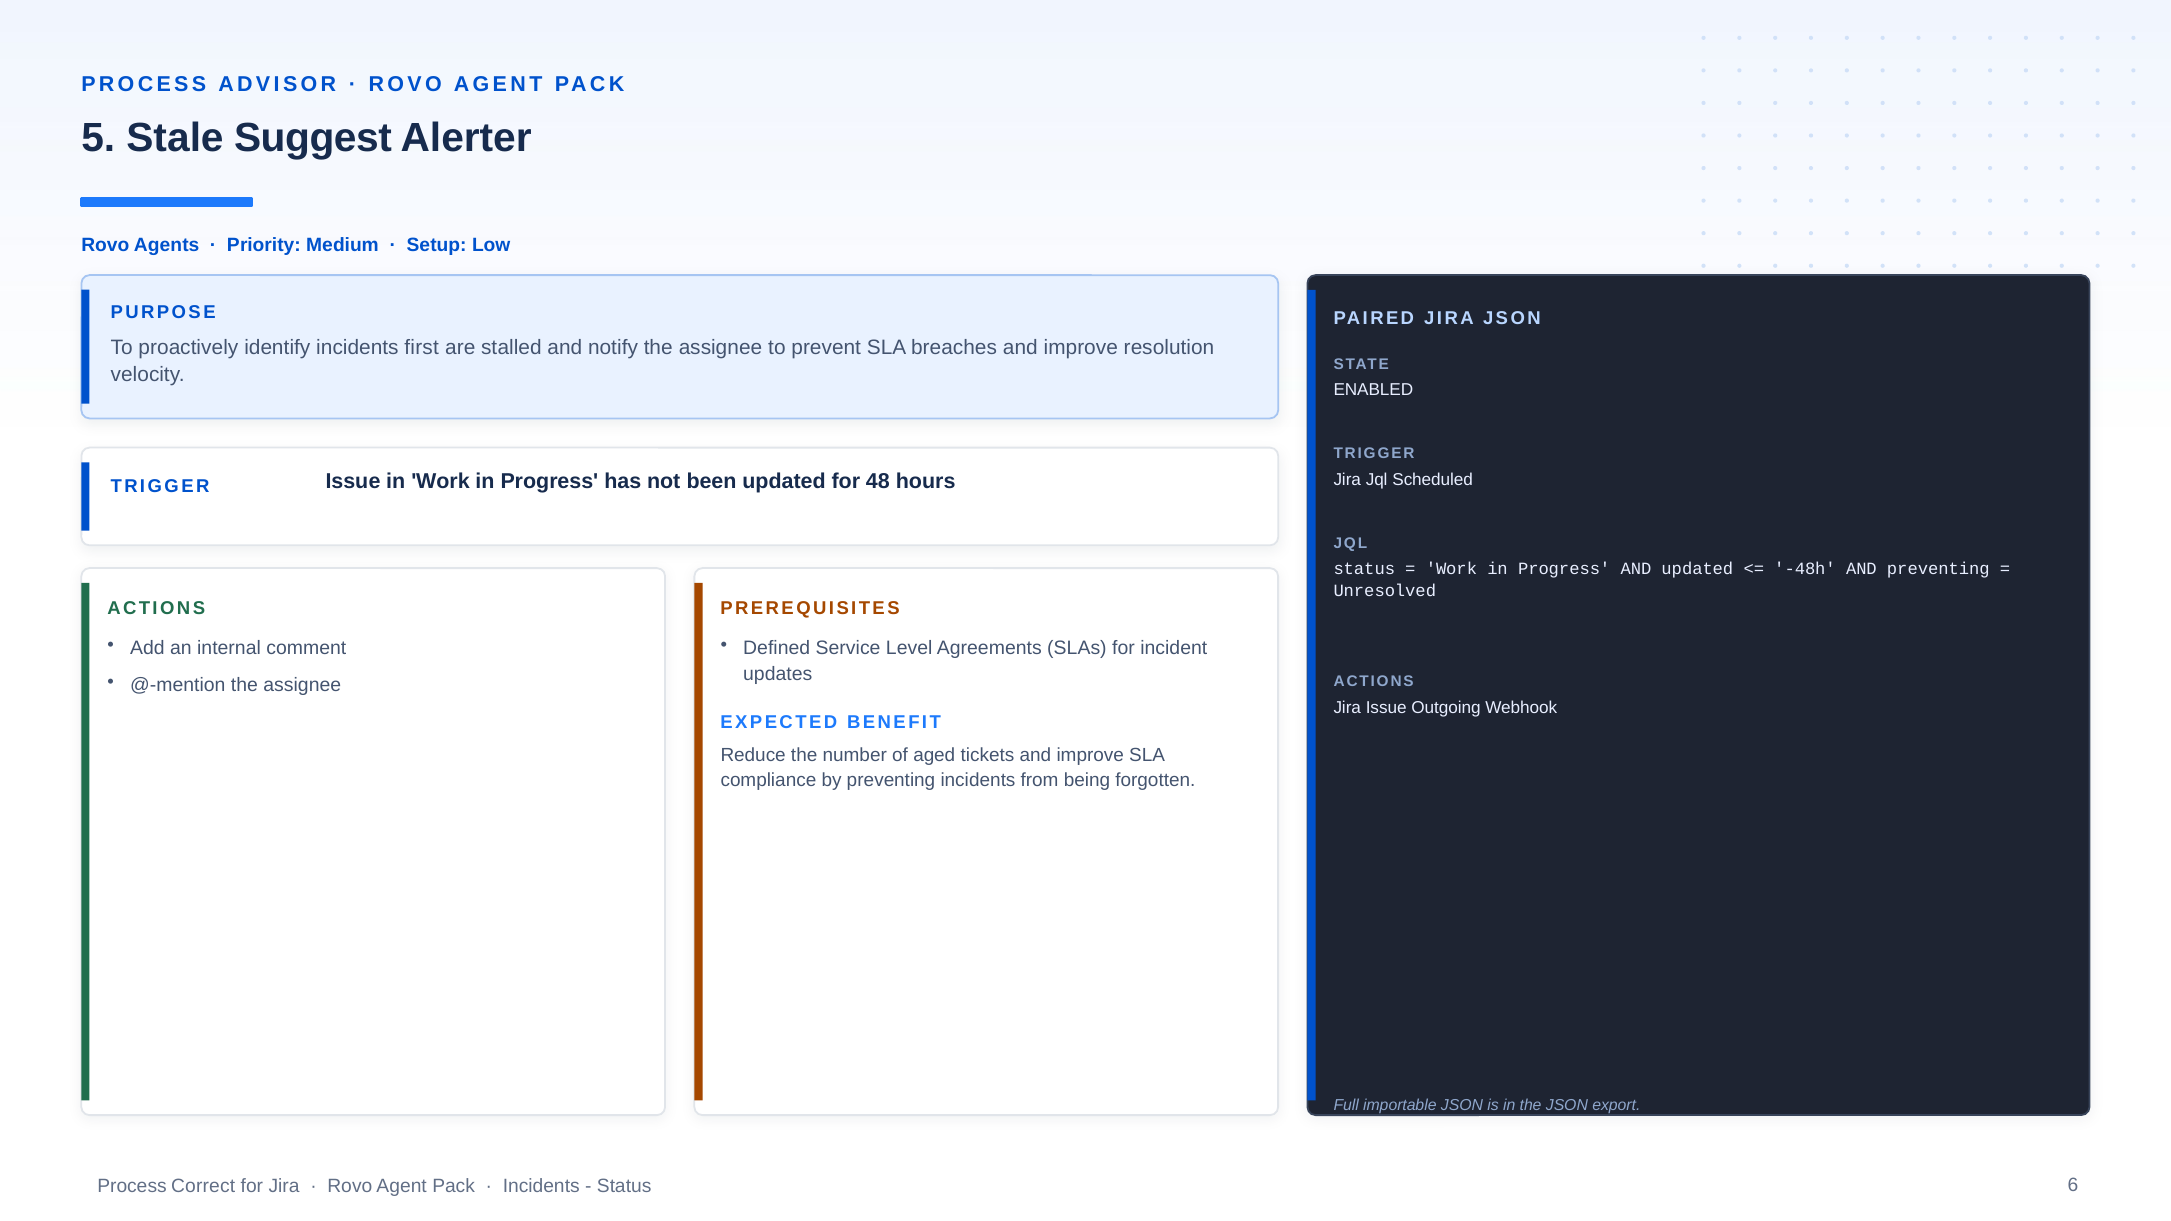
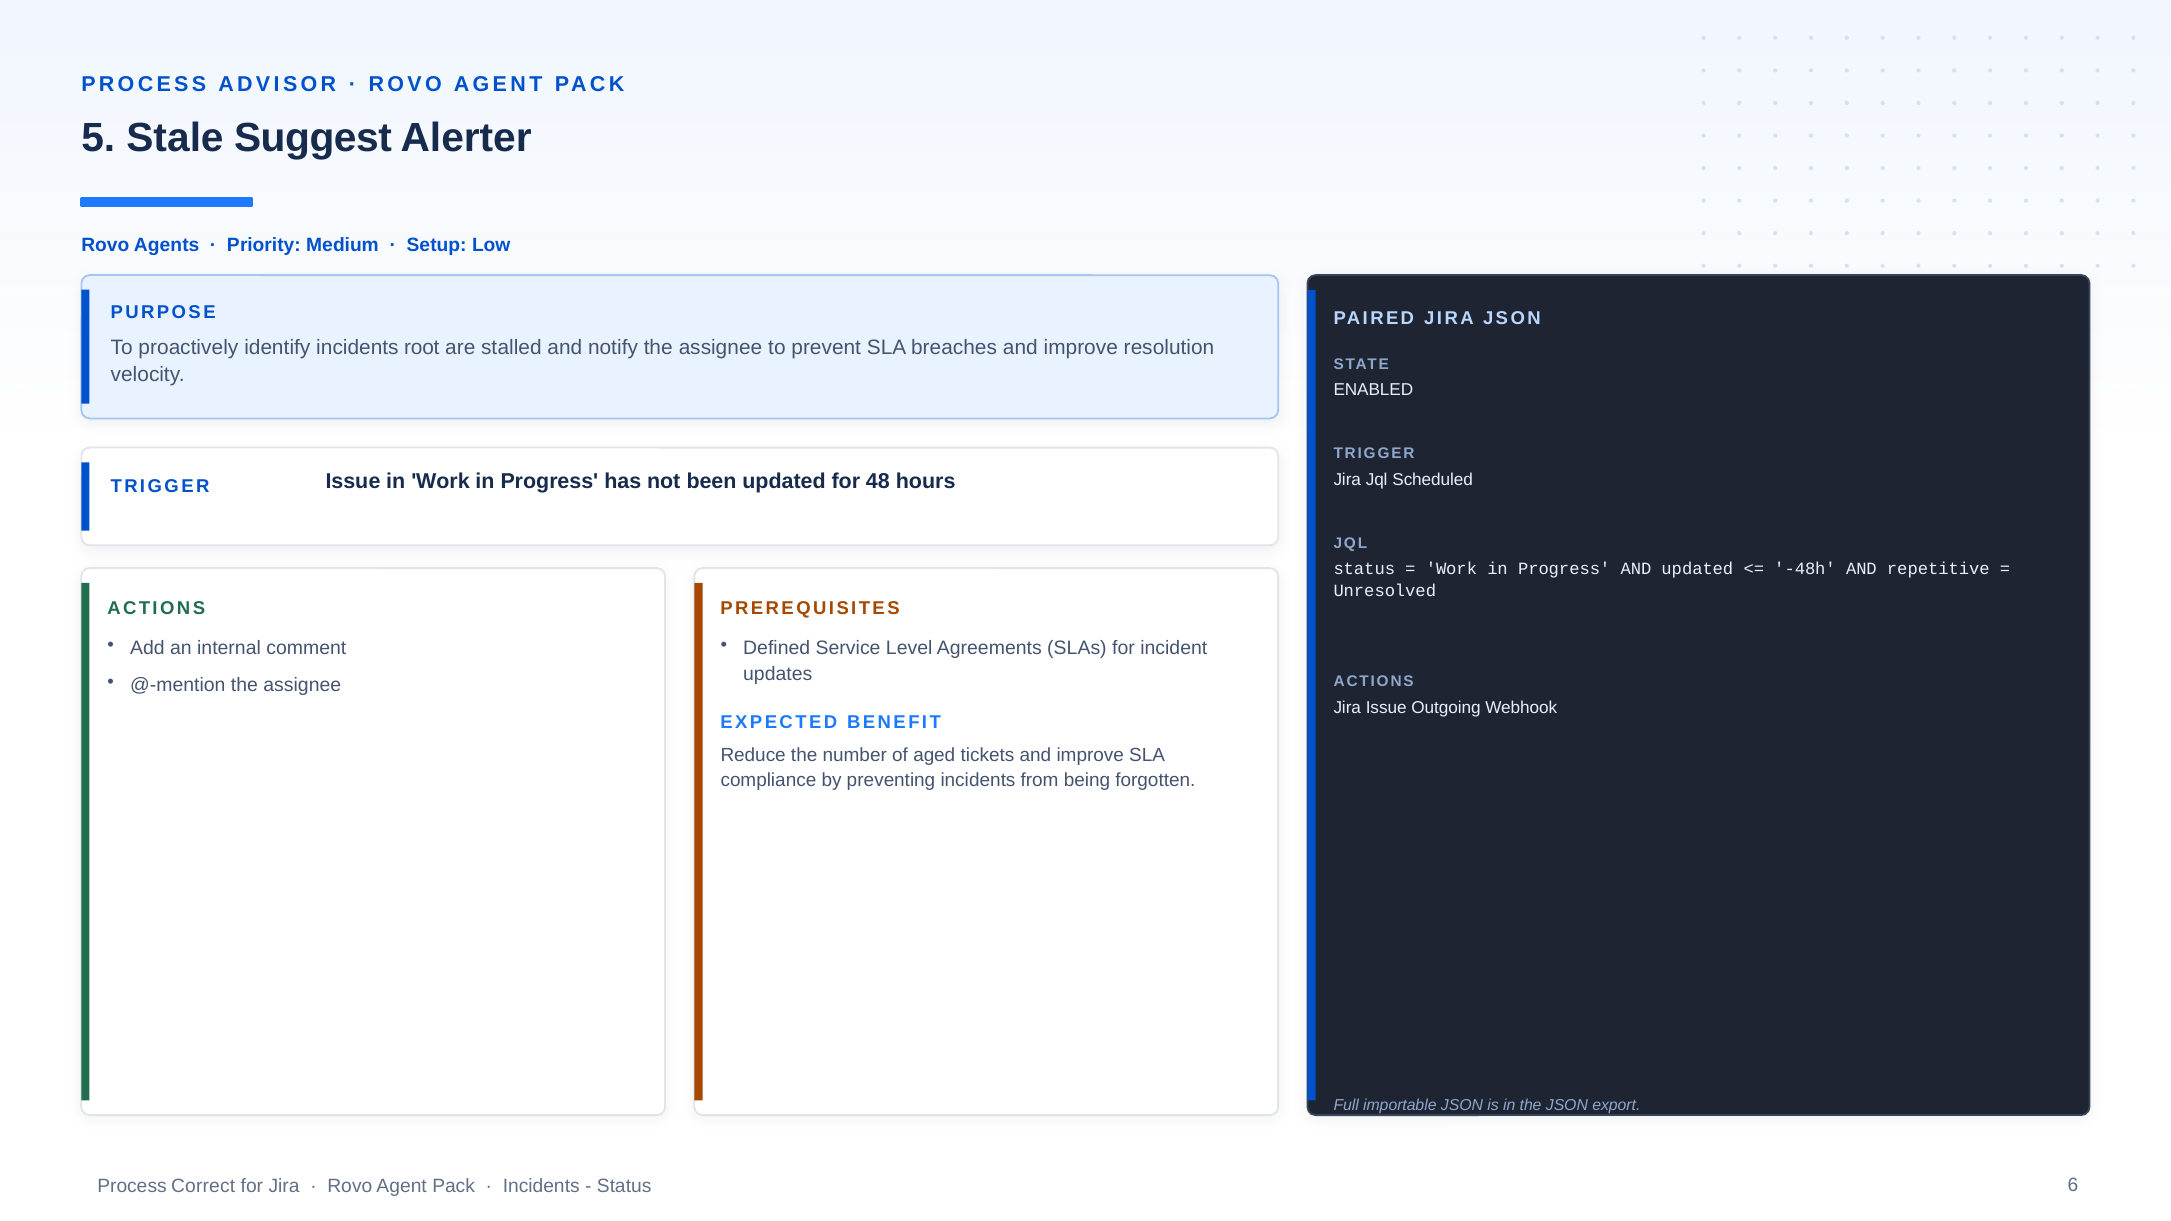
first: first -> root
AND preventing: preventing -> repetitive
